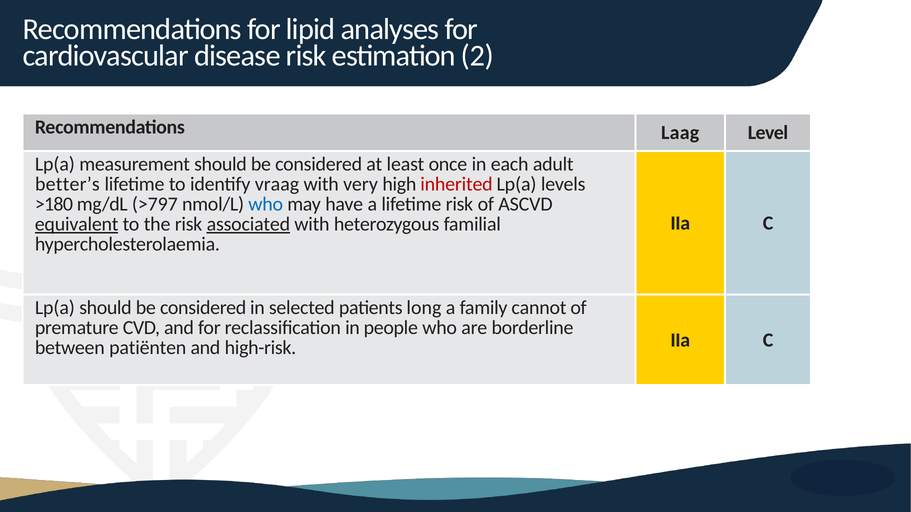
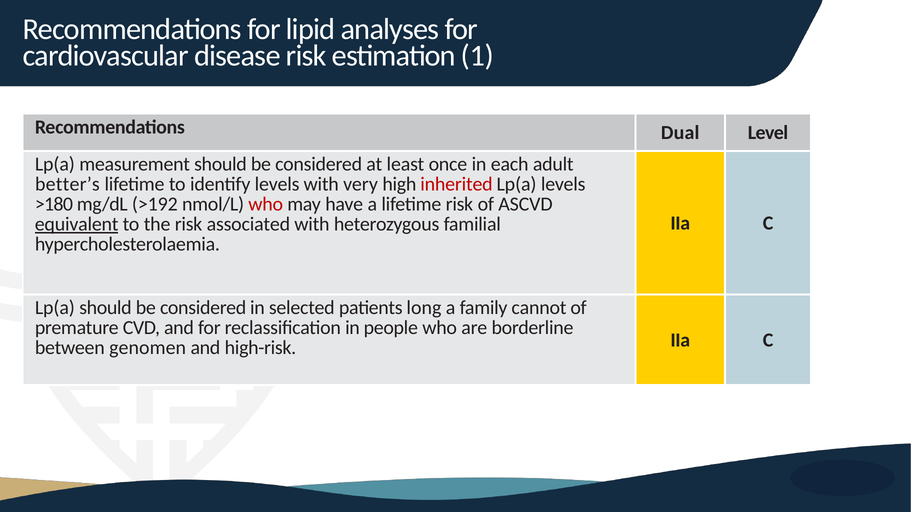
2: 2 -> 1
Laag: Laag -> Dual
identify vraag: vraag -> levels
>797: >797 -> >192
who at (266, 204) colour: blue -> red
associated underline: present -> none
patiënten: patiënten -> genomen
